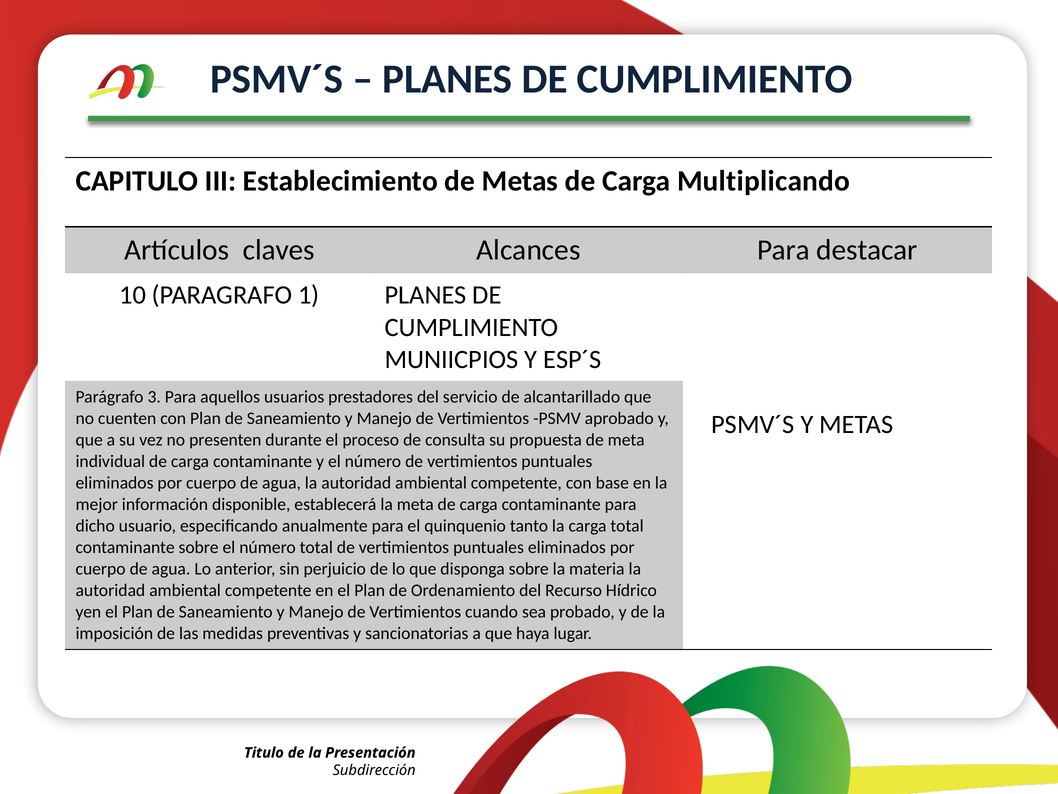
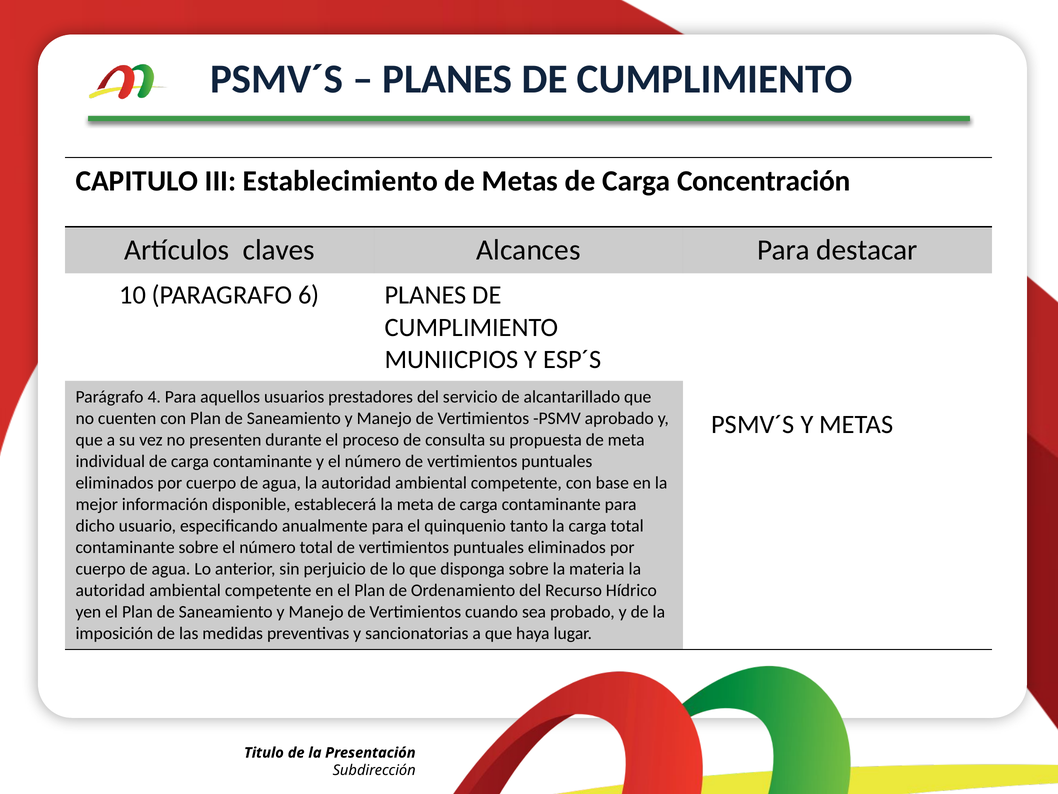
Multiplicando: Multiplicando -> Concentración
1: 1 -> 6
3: 3 -> 4
